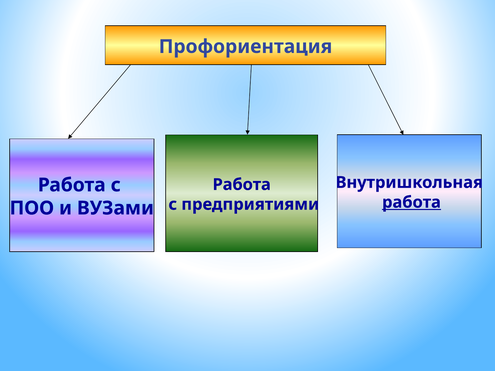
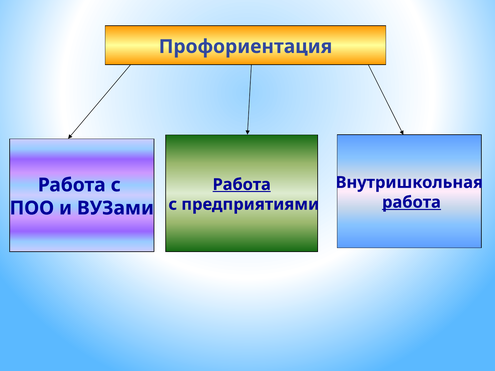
Работа at (242, 185) underline: none -> present
